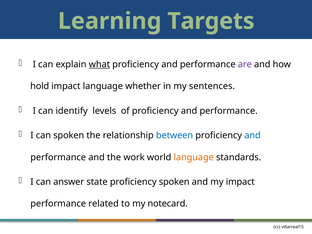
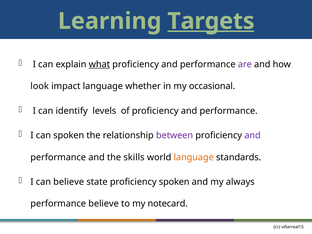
Targets underline: none -> present
hold: hold -> look
sentences: sentences -> occasional
between colour: blue -> purple
and at (253, 135) colour: blue -> purple
work: work -> skills
can answer: answer -> believe
my impact: impact -> always
performance related: related -> believe
